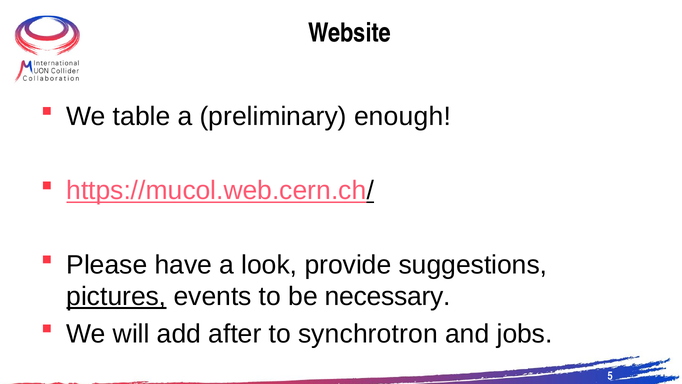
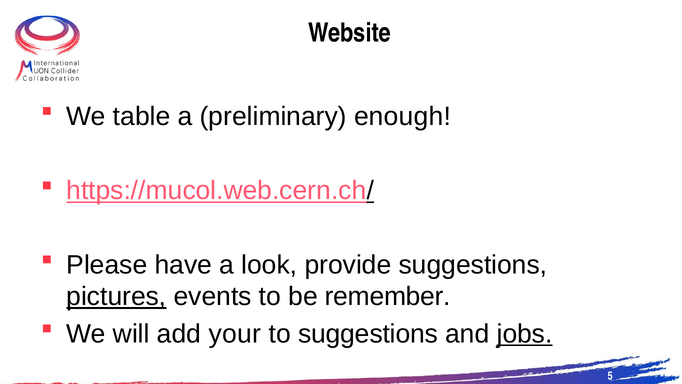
necessary: necessary -> remember
after: after -> your
to synchrotron: synchrotron -> suggestions
jobs underline: none -> present
